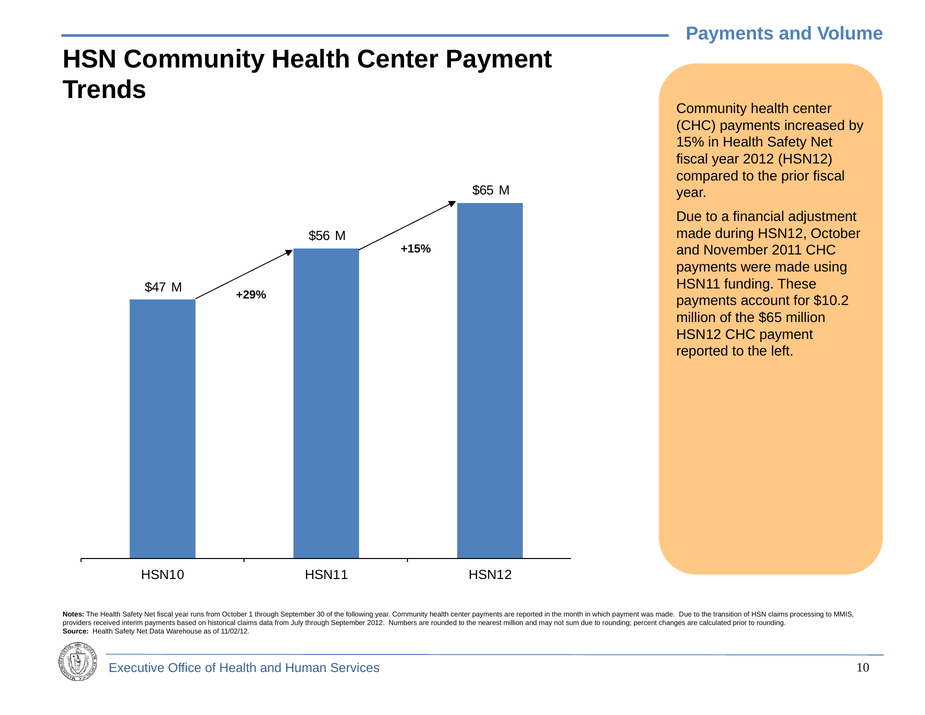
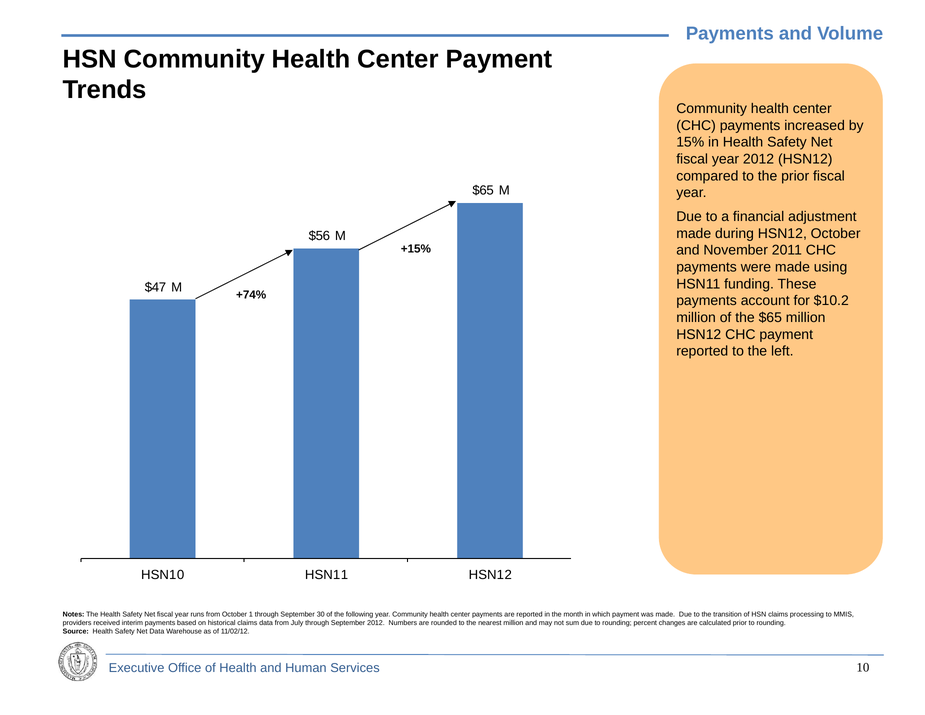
+29%: +29% -> +74%
